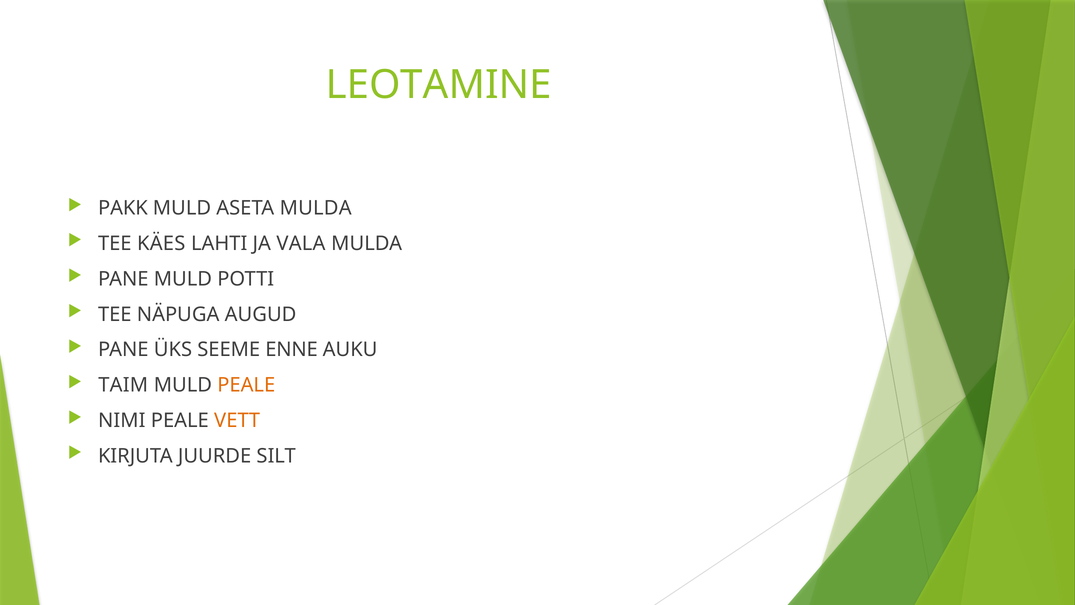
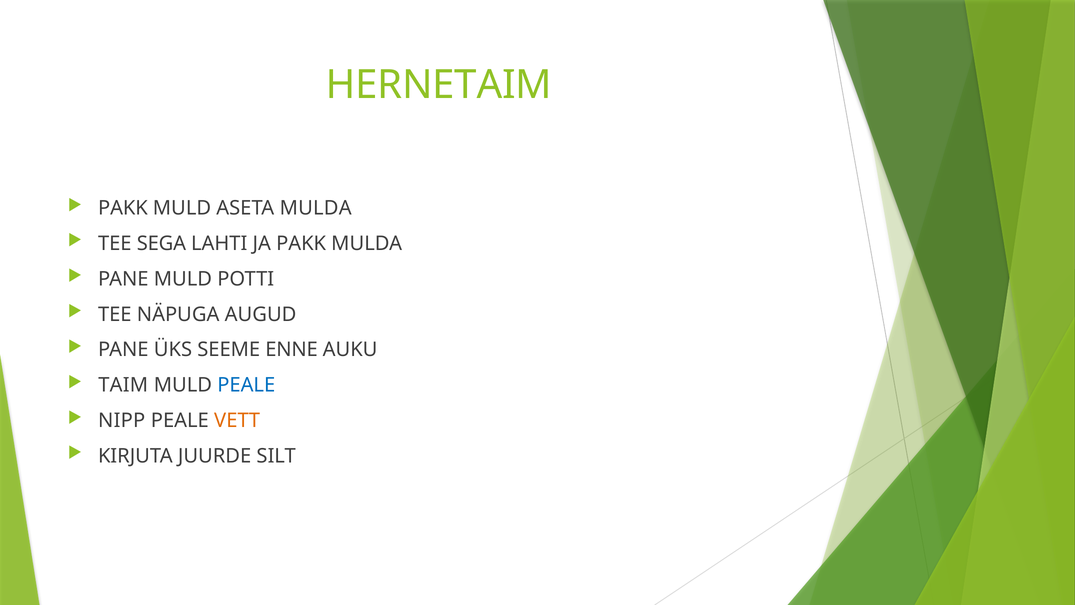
LEOTAMINE: LEOTAMINE -> HERNETAIM
KÄES: KÄES -> SEGA
JA VALA: VALA -> PAKK
PEALE at (246, 385) colour: orange -> blue
NIMI: NIMI -> NIPP
